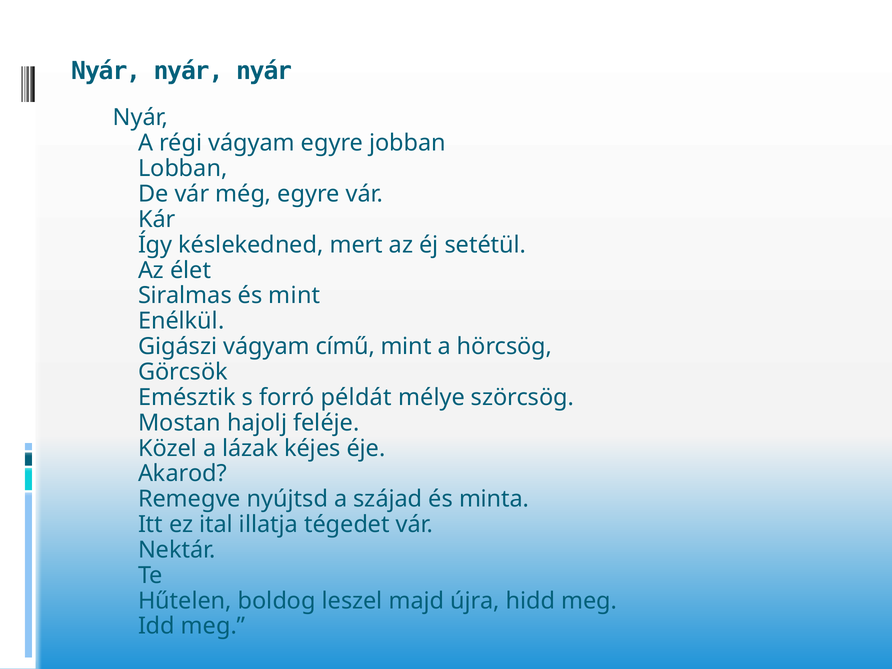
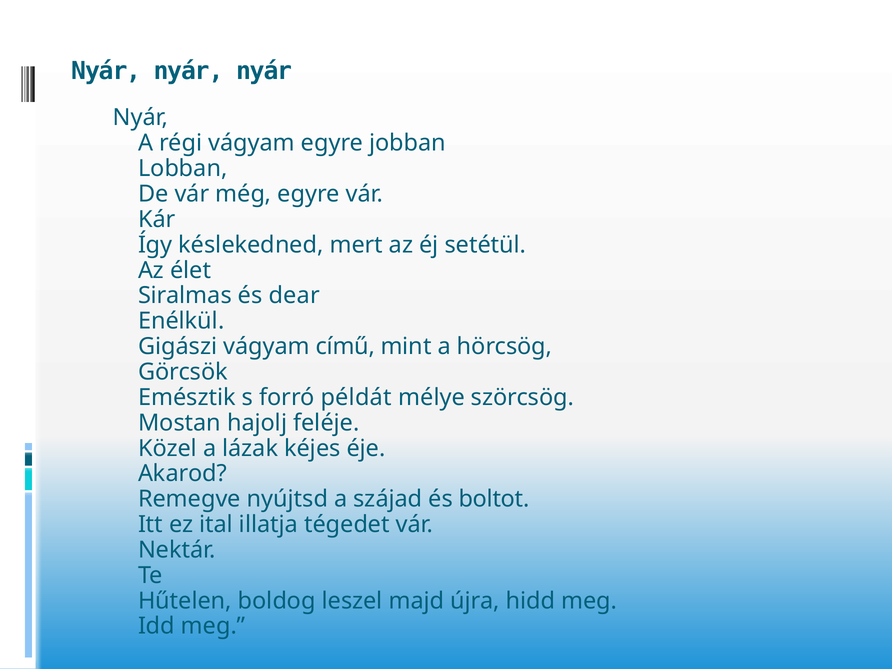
és mint: mint -> dear
minta: minta -> boltot
